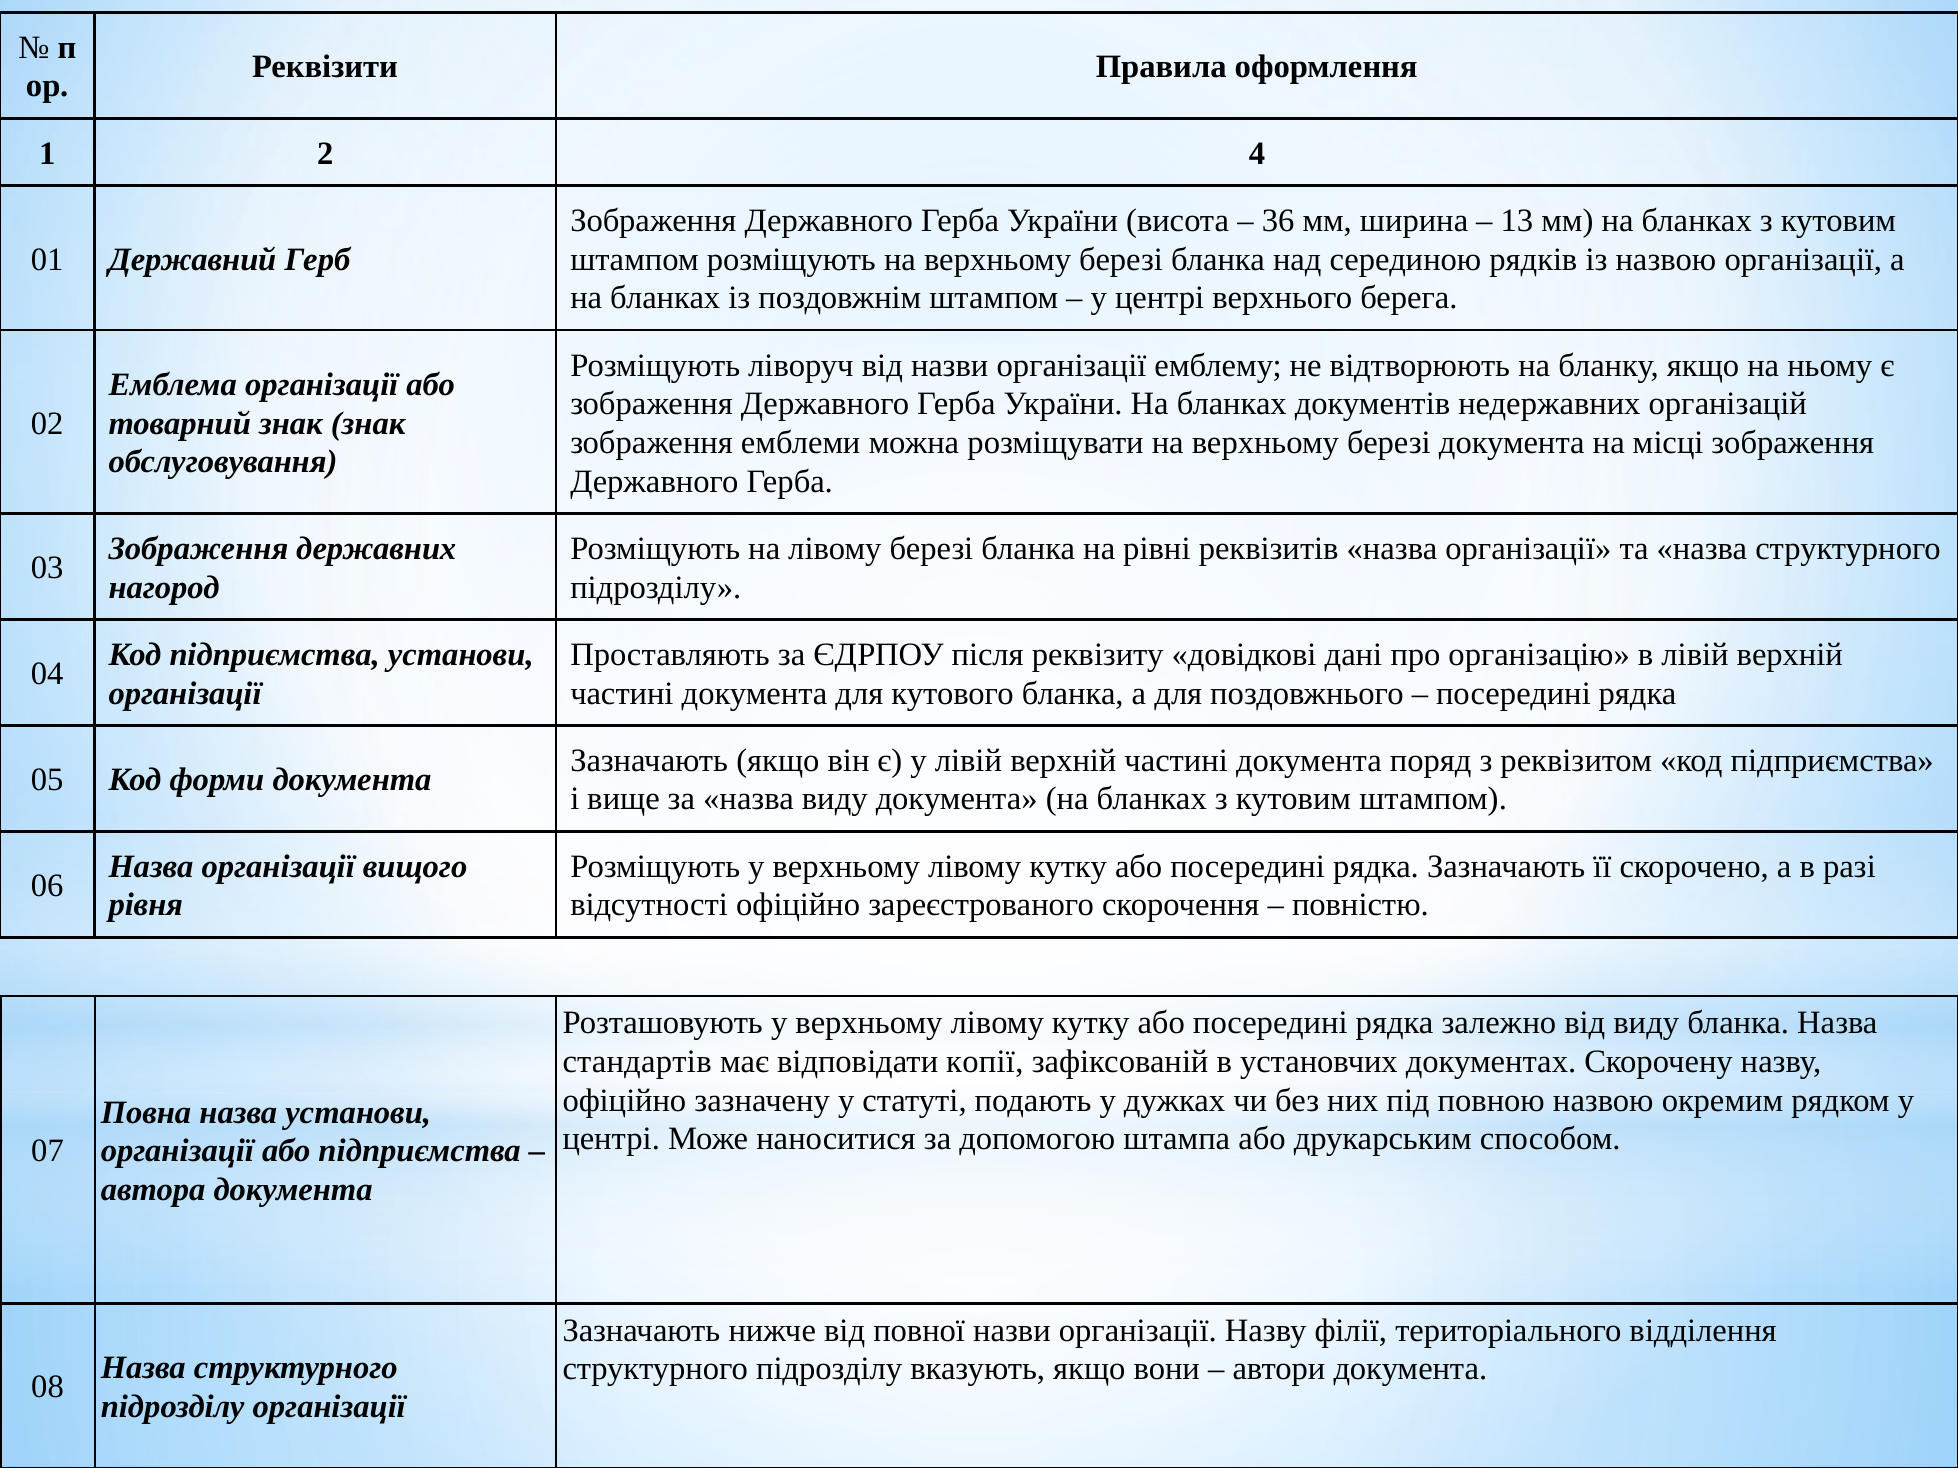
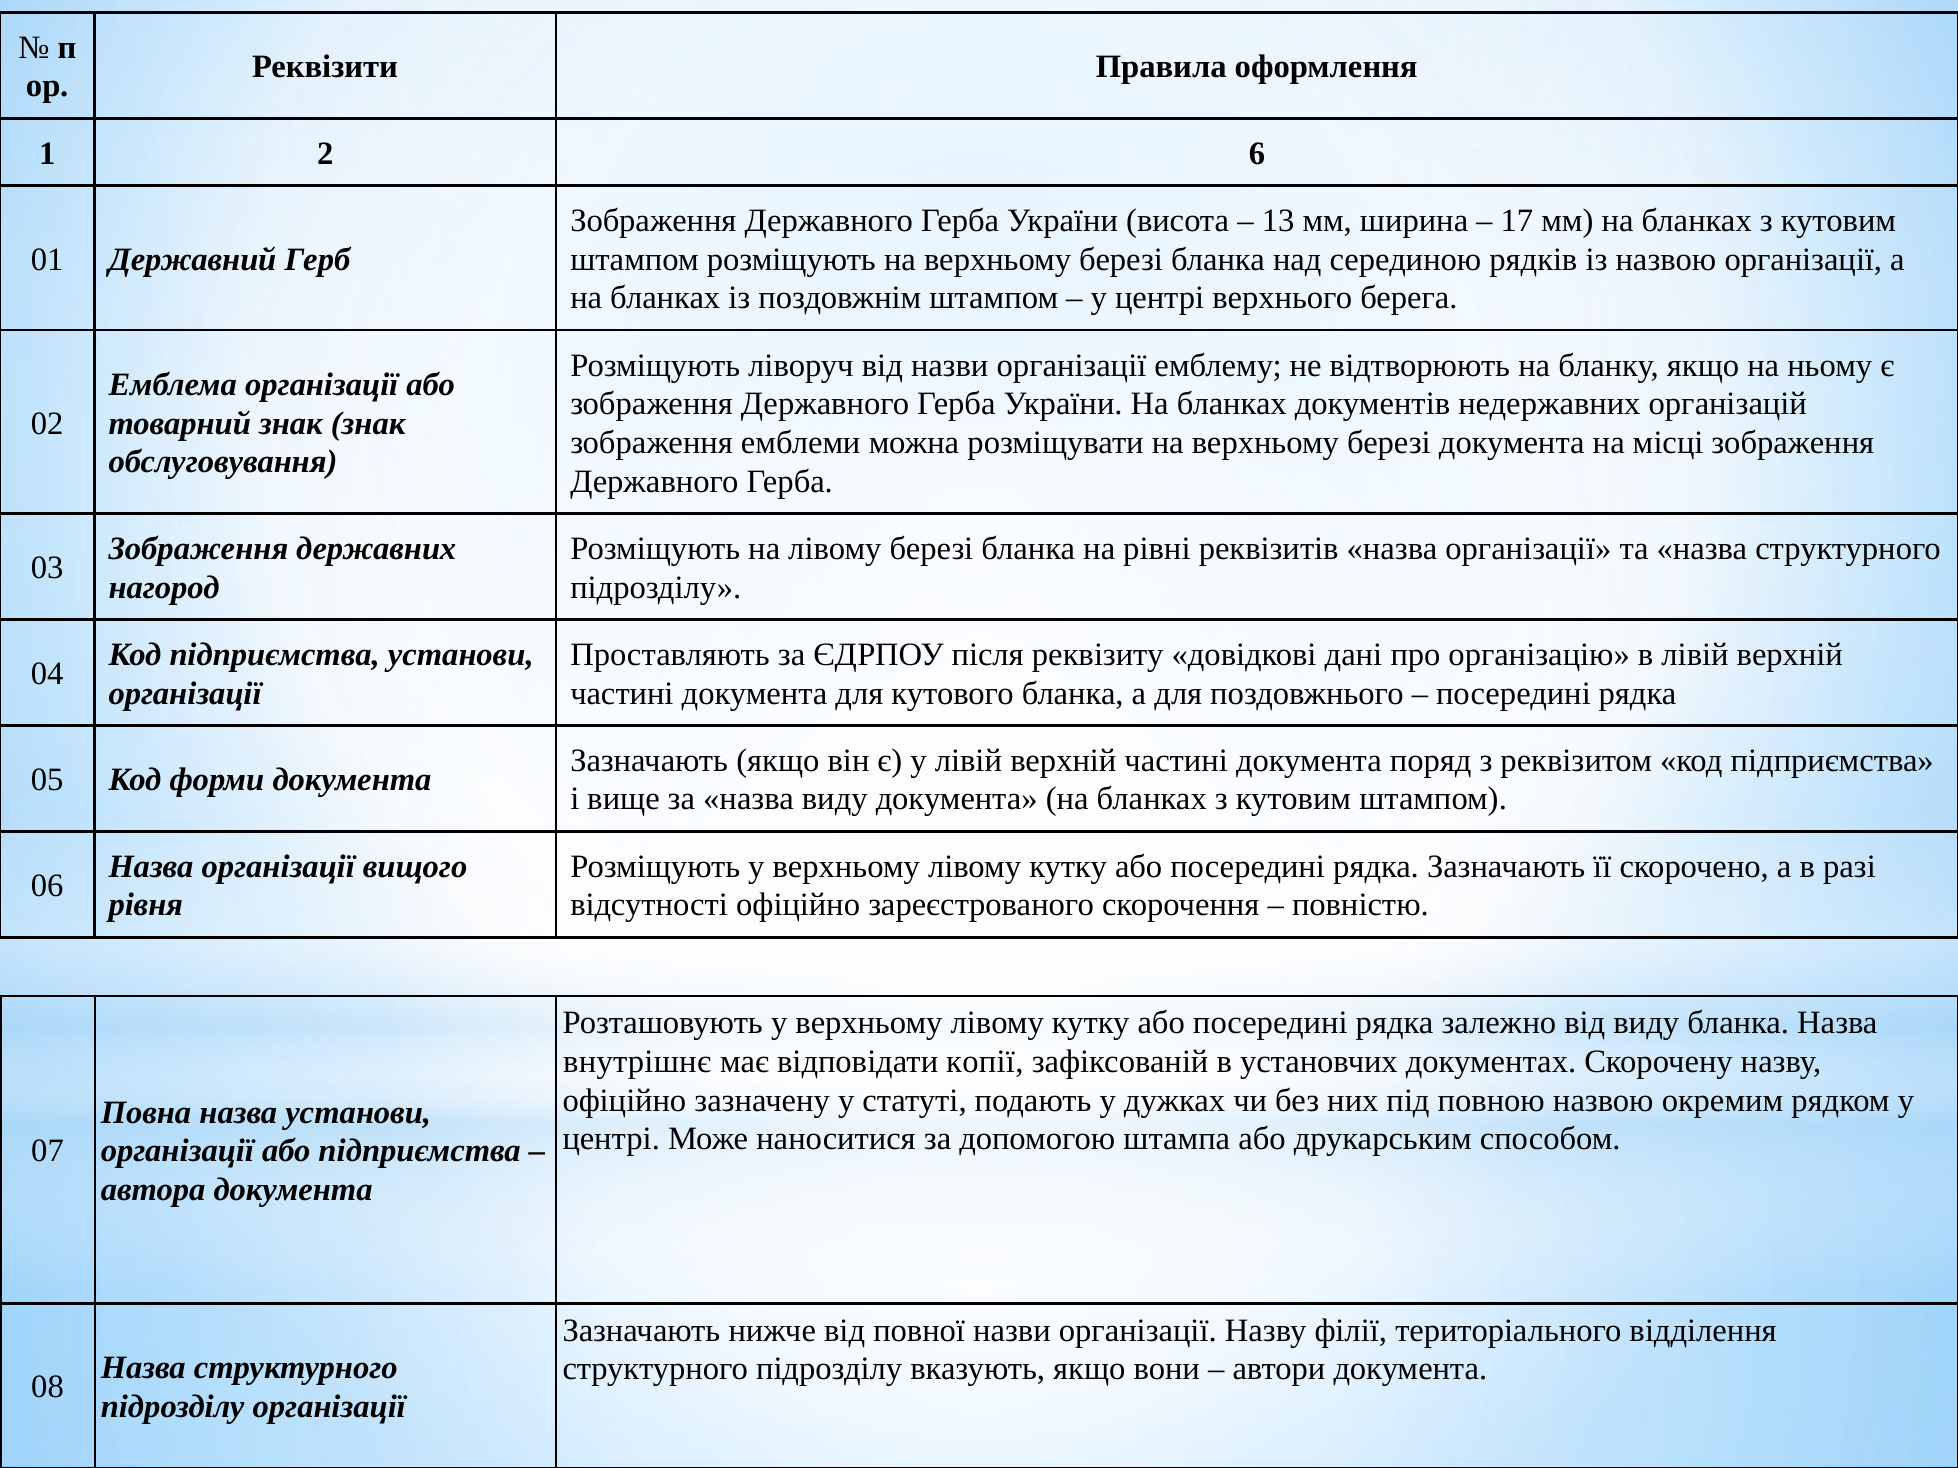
4: 4 -> 6
36: 36 -> 13
13: 13 -> 17
стандартів: стандартів -> внутрішнє
